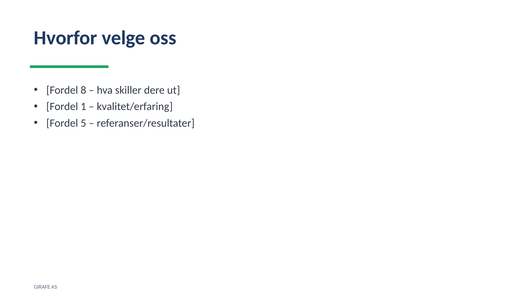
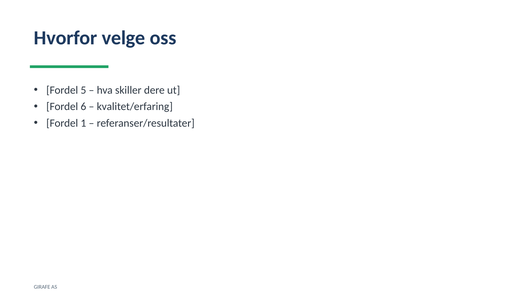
8: 8 -> 5
1: 1 -> 6
5: 5 -> 1
